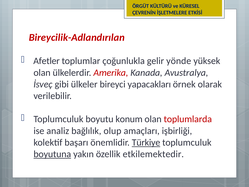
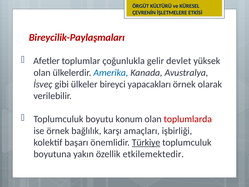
Bireycilik-Adlandırılan: Bireycilik-Adlandırılan -> Bireycilik-Paylaşmaları
yönde: yönde -> devlet
Amerika colour: red -> blue
ise analiz: analiz -> örnek
olup: olup -> karşı
boyutuna underline: present -> none
